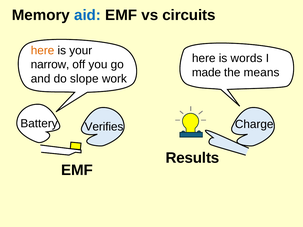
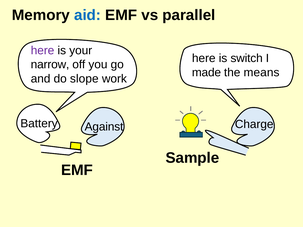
circuits: circuits -> parallel
here at (43, 50) colour: orange -> purple
words: words -> switch
Verifies: Verifies -> Against
Results: Results -> Sample
